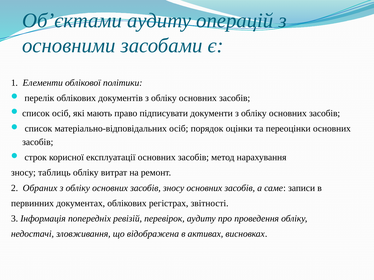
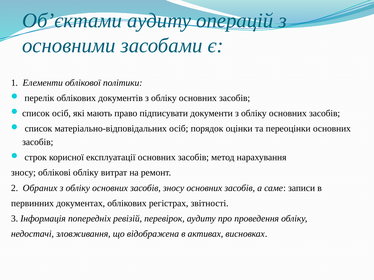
таблиць: таблиць -> облікові
